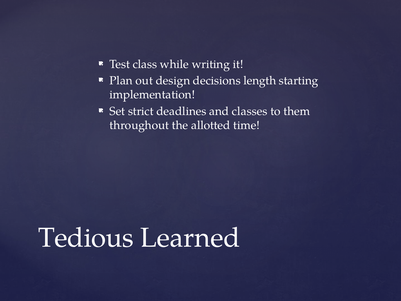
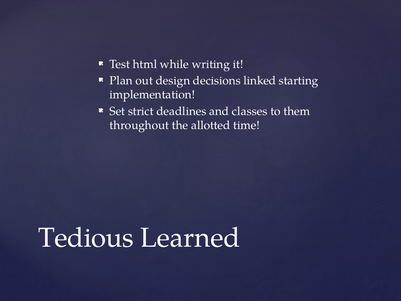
class: class -> html
length: length -> linked
